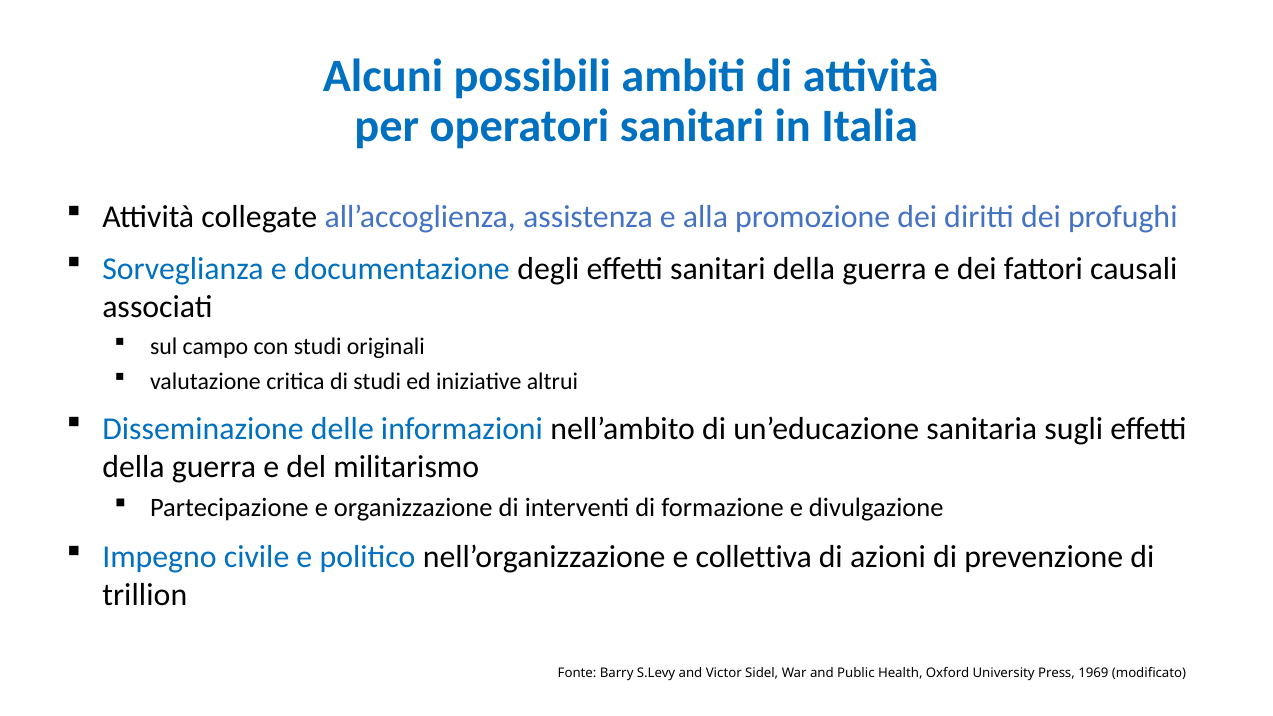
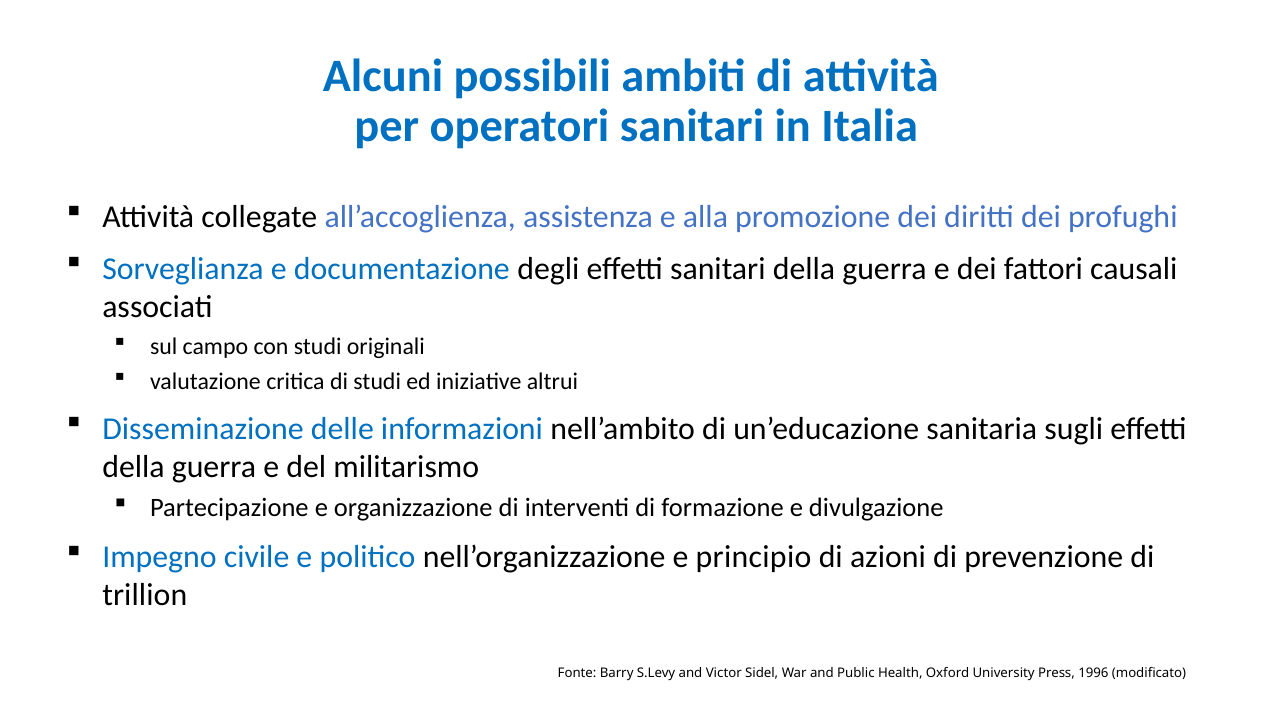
collettiva: collettiva -> principio
1969: 1969 -> 1996
